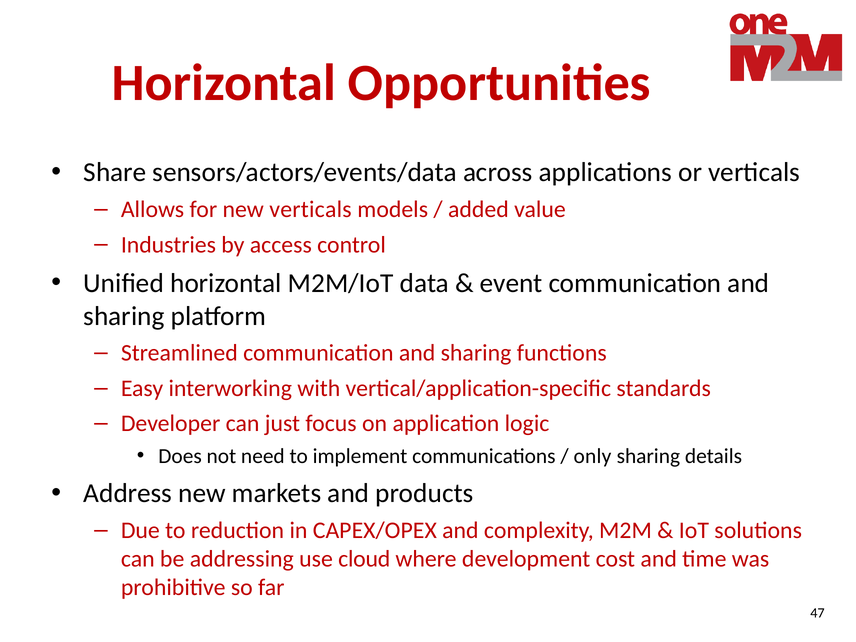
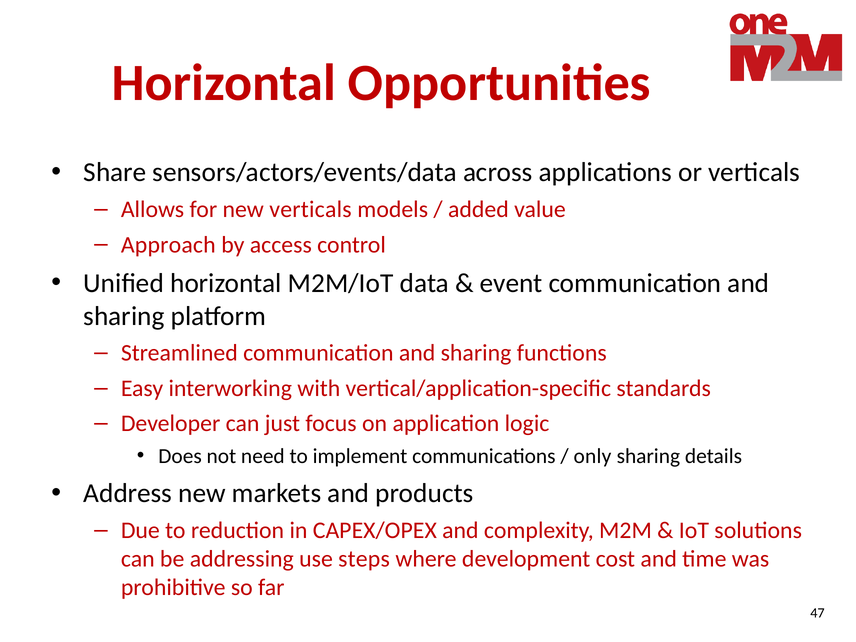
Industries: Industries -> Approach
cloud: cloud -> steps
